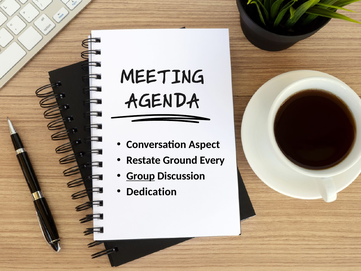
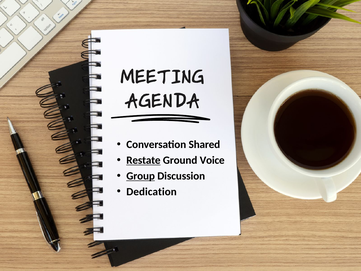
Aspect: Aspect -> Shared
Restate underline: none -> present
Every: Every -> Voice
